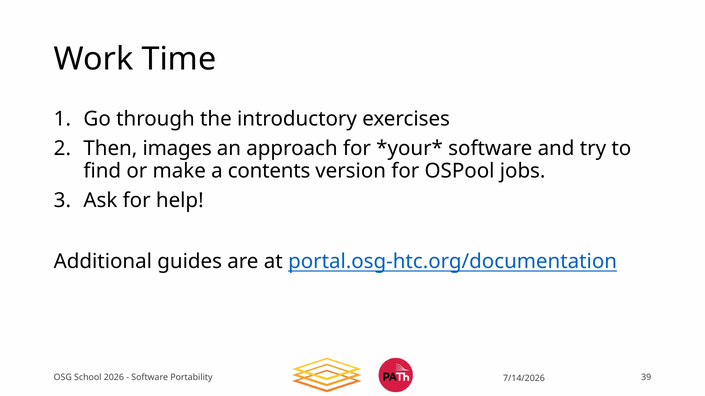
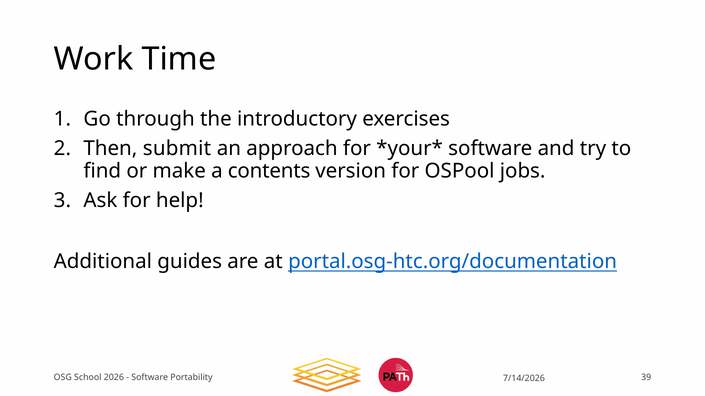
images: images -> submit
